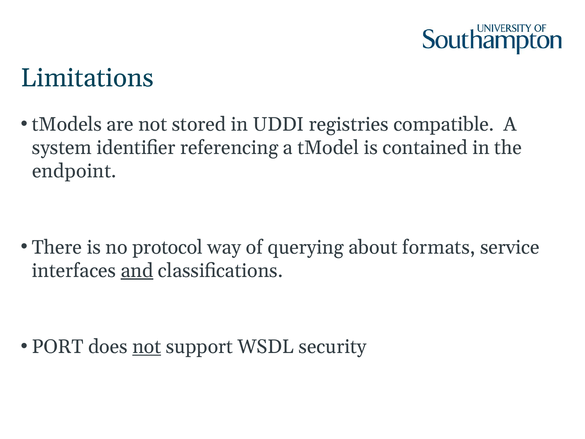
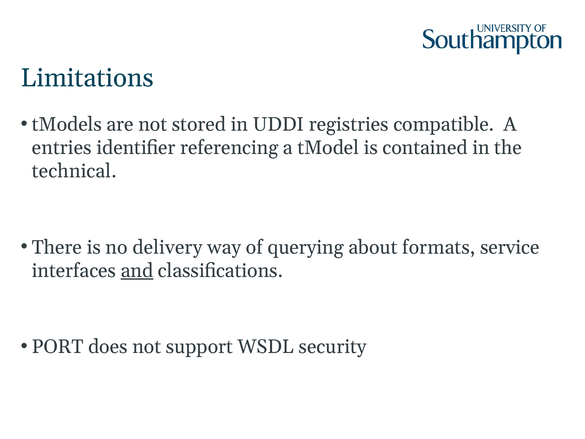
system: system -> entries
endpoint: endpoint -> technical
protocol: protocol -> delivery
not at (147, 347) underline: present -> none
